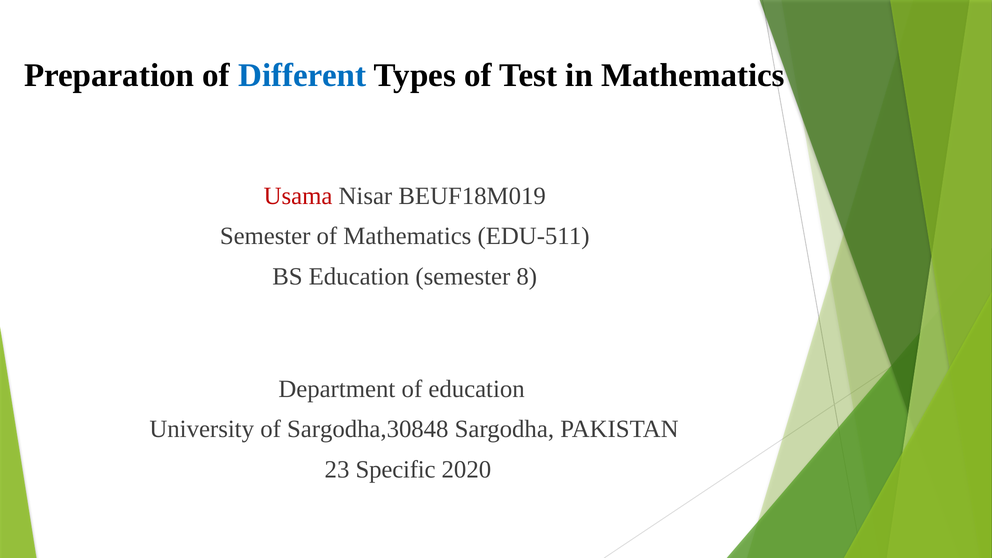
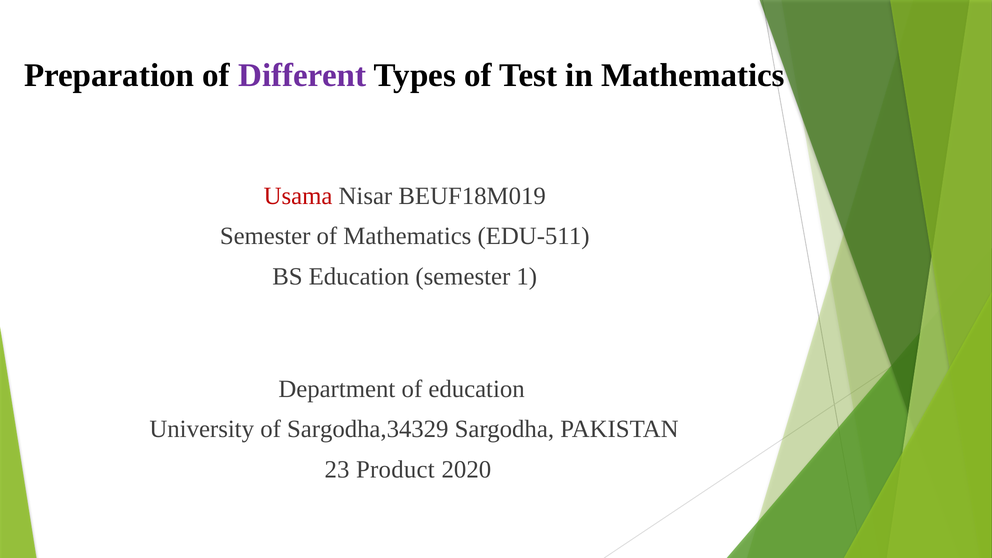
Different colour: blue -> purple
8: 8 -> 1
Sargodha,30848: Sargodha,30848 -> Sargodha,34329
Specific: Specific -> Product
